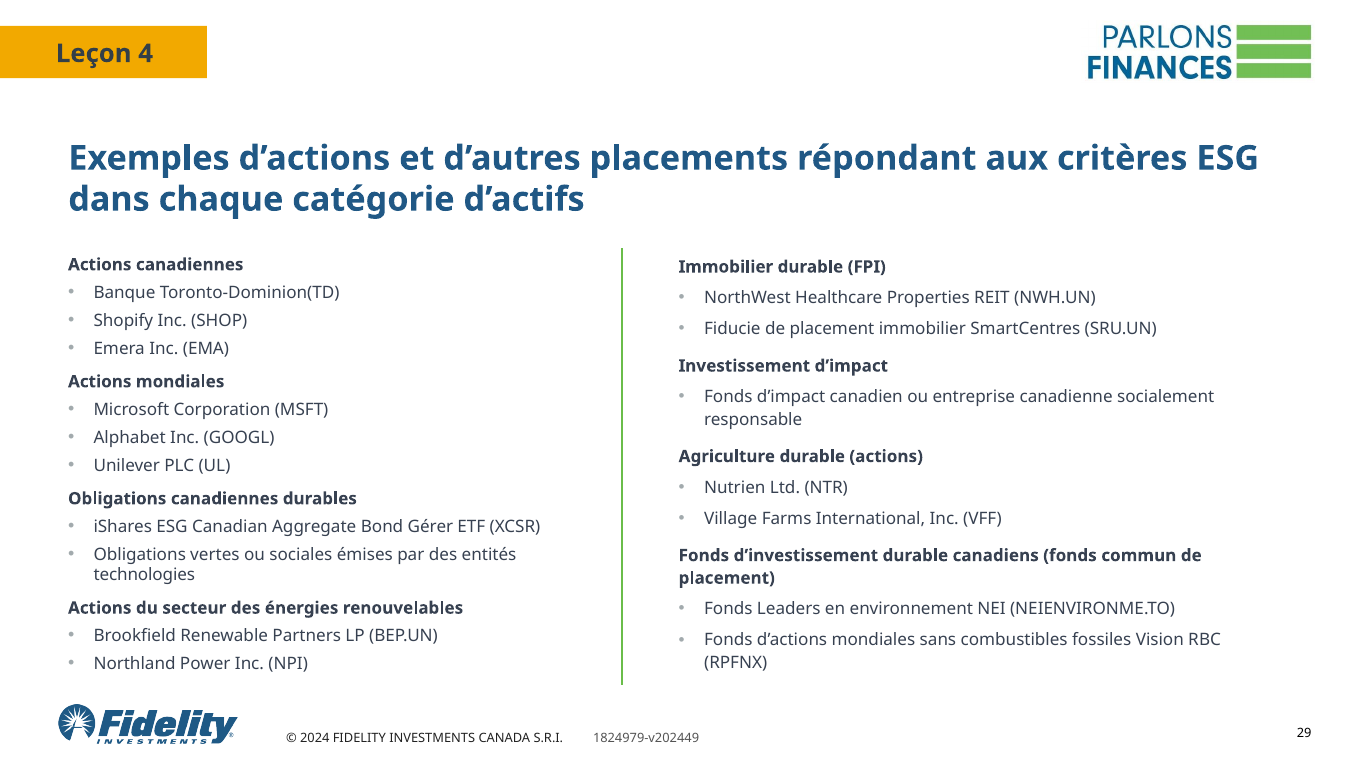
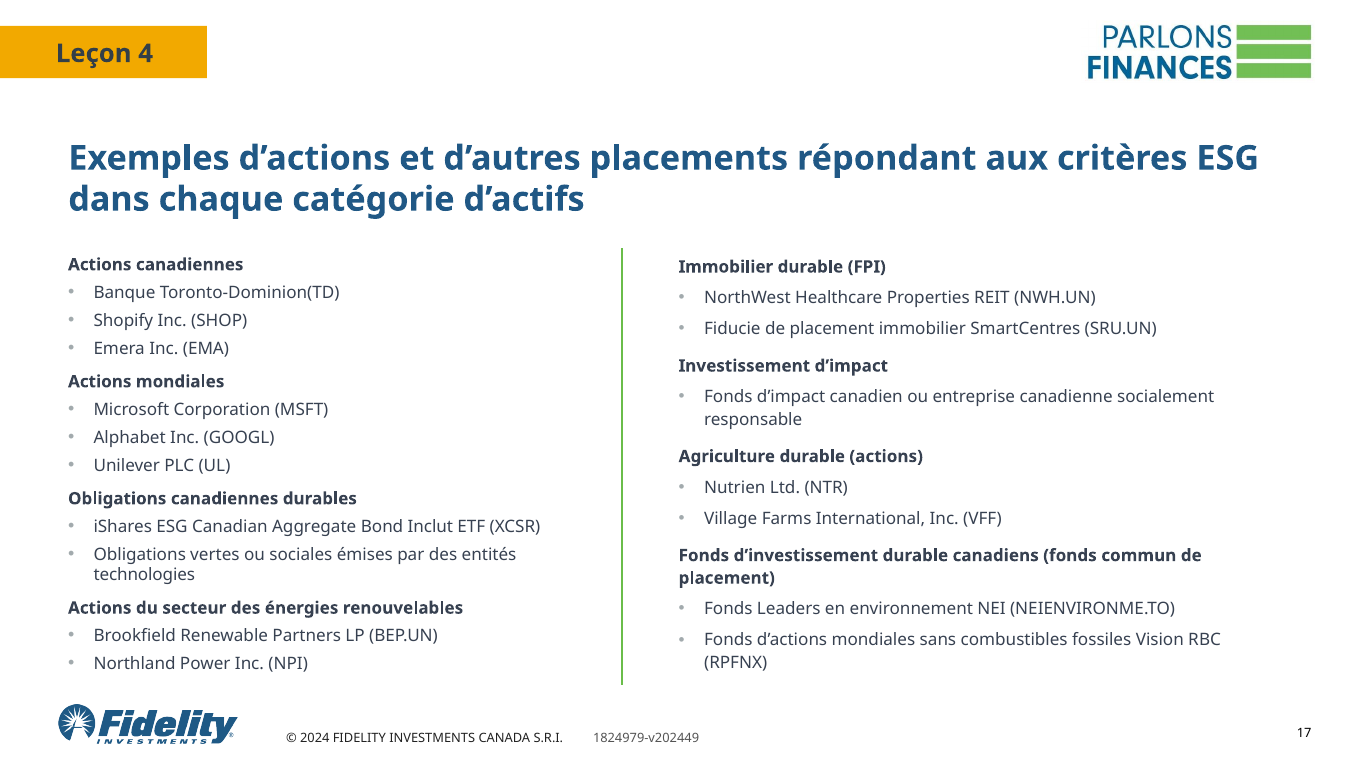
Gérer: Gérer -> Inclut
29: 29 -> 17
